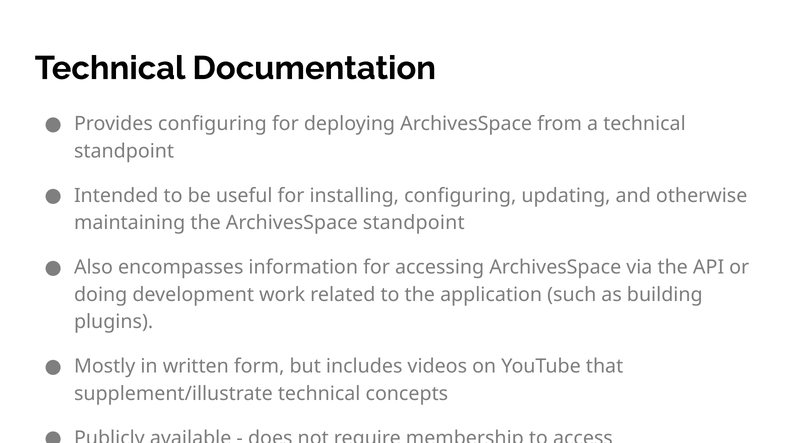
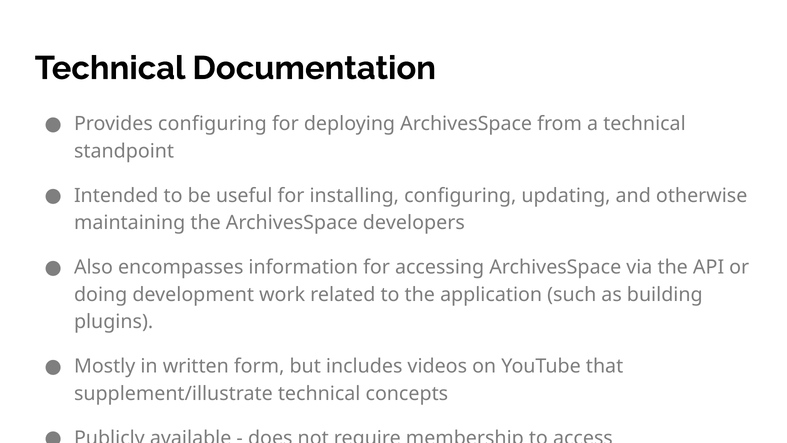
ArchivesSpace standpoint: standpoint -> developers
